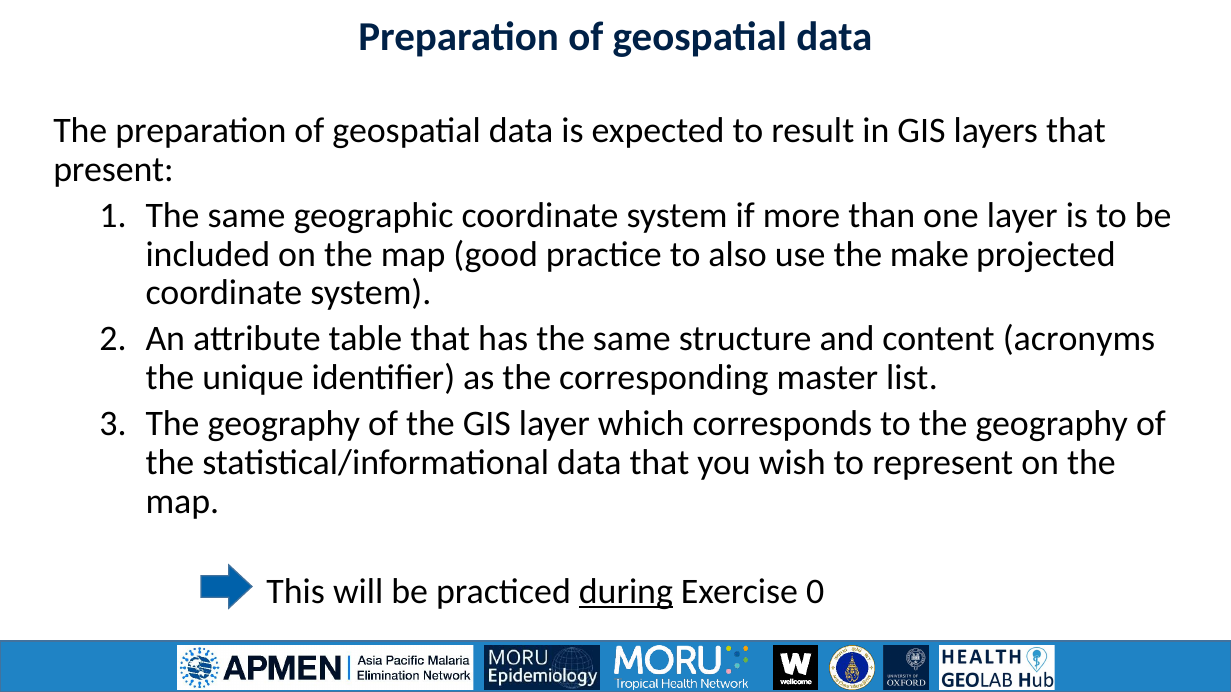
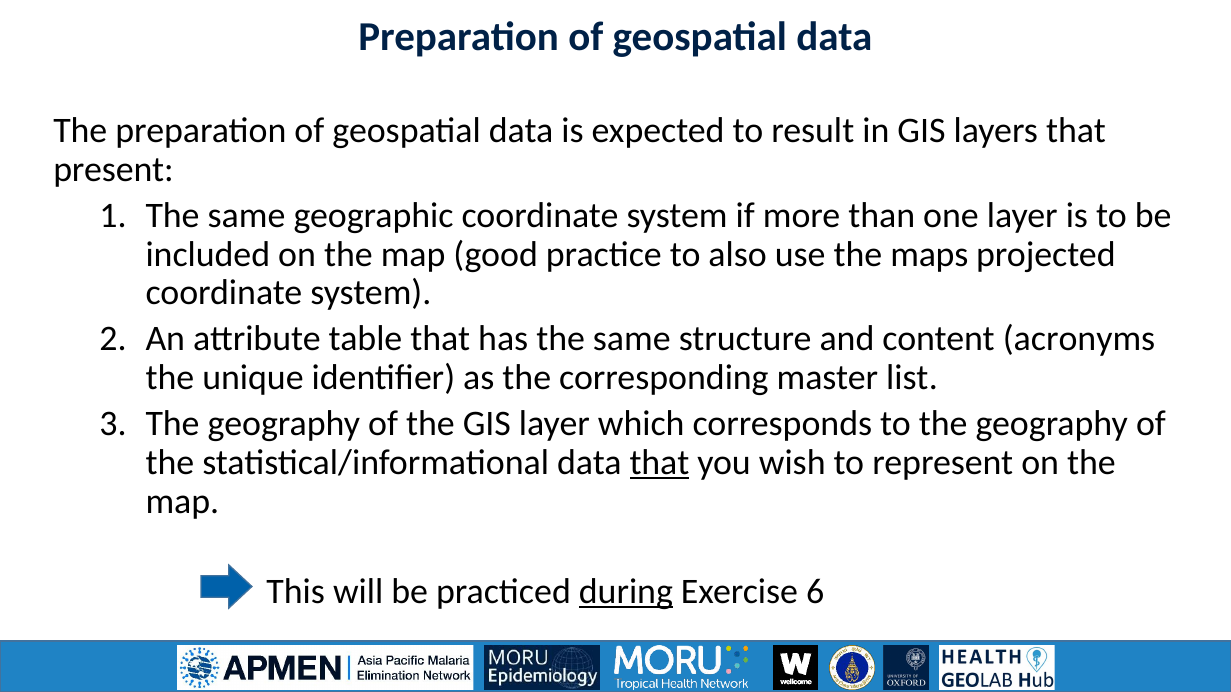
make: make -> maps
that at (659, 463) underline: none -> present
0: 0 -> 6
